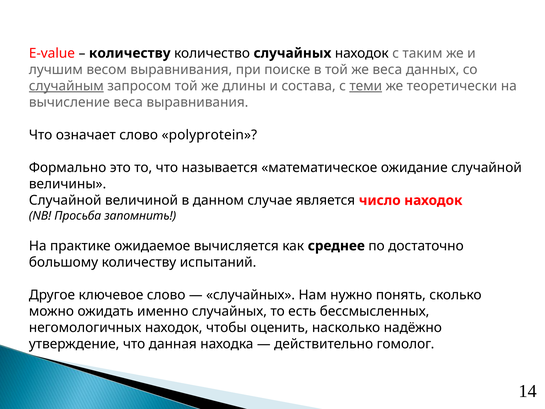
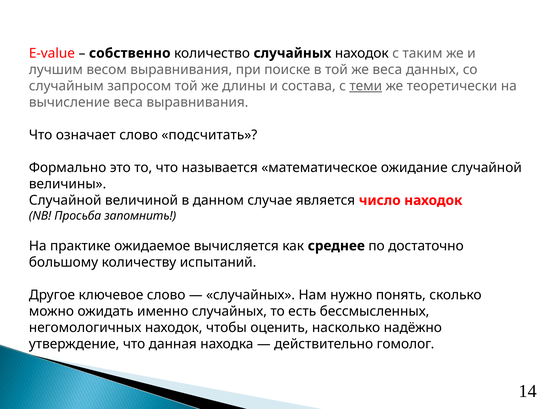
количеству at (130, 53): количеству -> собственно
случайным underline: present -> none
polyprotein: polyprotein -> подсчитать
